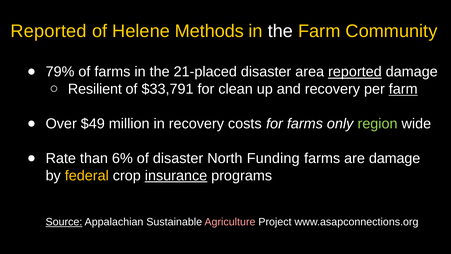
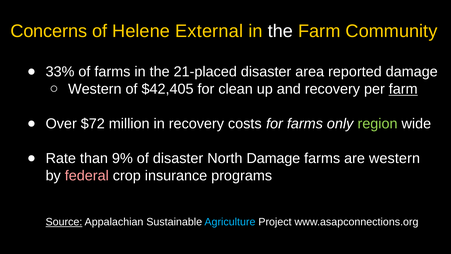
Reported at (49, 31): Reported -> Concerns
Methods: Methods -> External
79%: 79% -> 33%
reported at (355, 72) underline: present -> none
Resilient at (95, 89): Resilient -> Western
$33,791: $33,791 -> $42,405
$49: $49 -> $72
6%: 6% -> 9%
North Funding: Funding -> Damage
are damage: damage -> western
federal colour: yellow -> pink
insurance underline: present -> none
Agriculture colour: pink -> light blue
